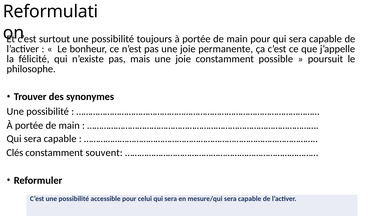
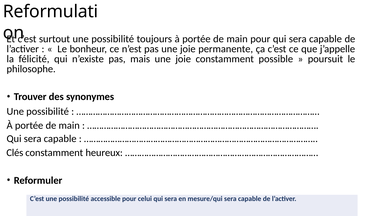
souvent: souvent -> heureux
